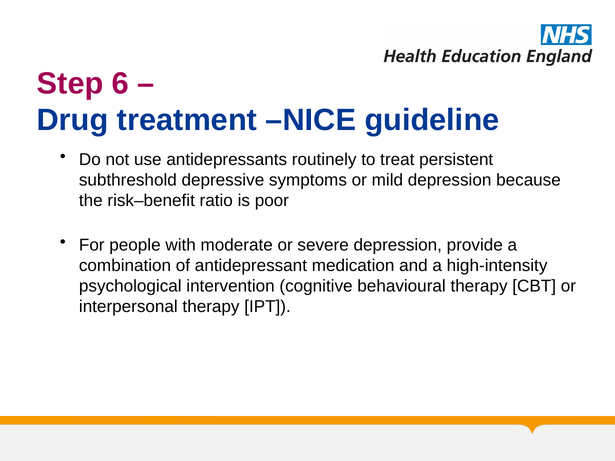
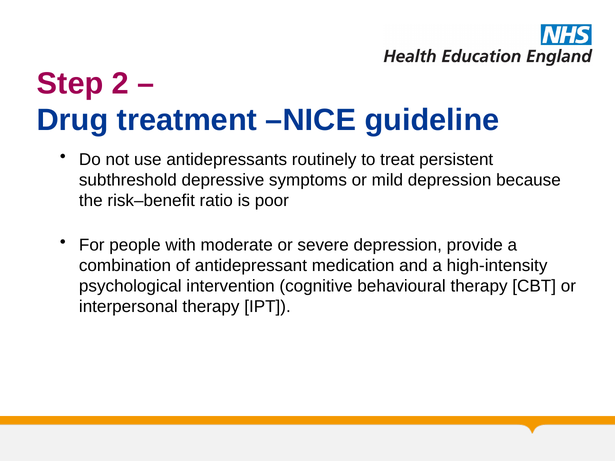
6: 6 -> 2
